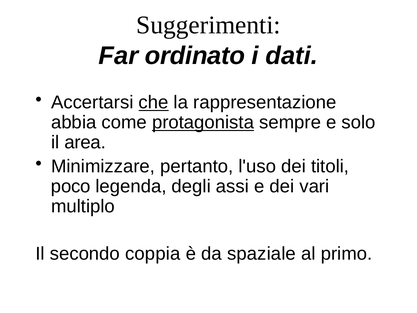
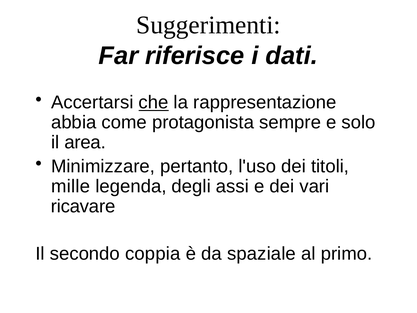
ordinato: ordinato -> riferisce
protagonista underline: present -> none
poco: poco -> mille
multiplo: multiplo -> ricavare
